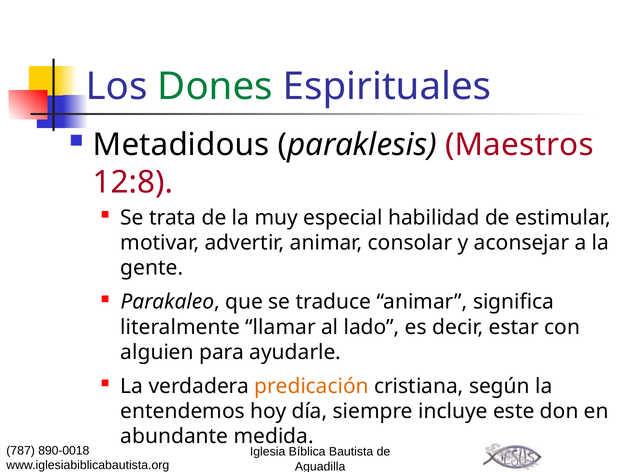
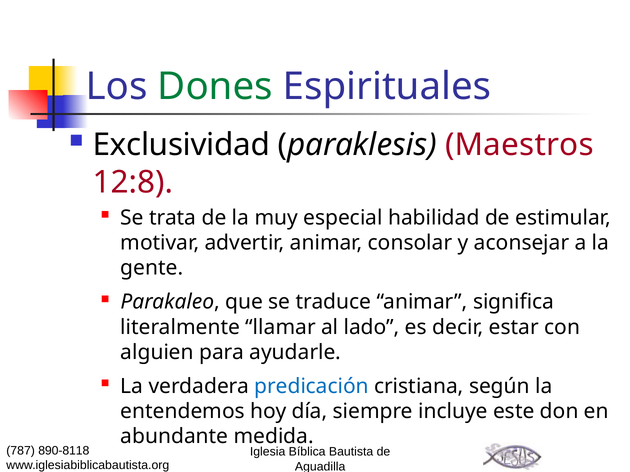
Metadidous: Metadidous -> Exclusividad
predicación colour: orange -> blue
890-0018: 890-0018 -> 890-8118
